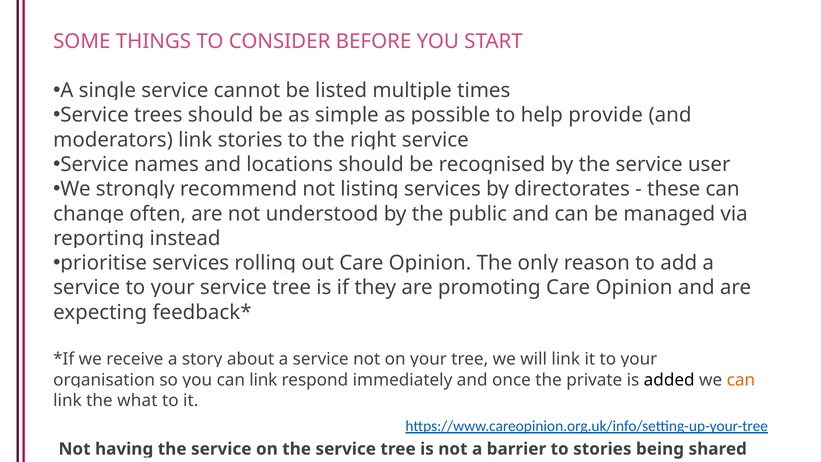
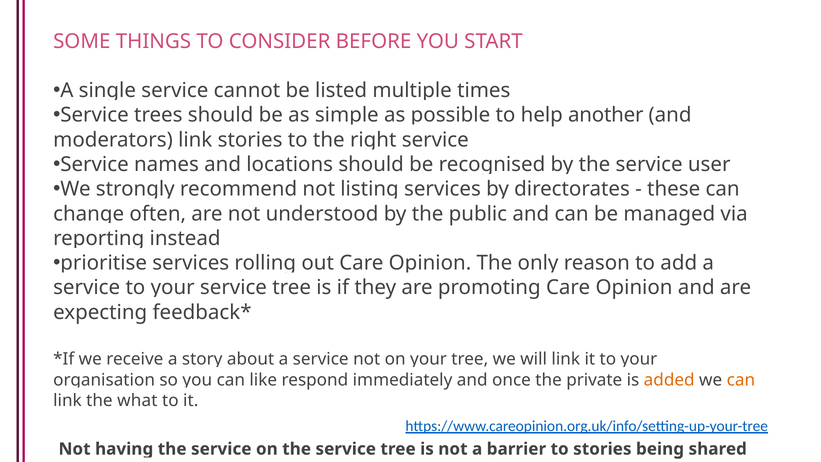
provide: provide -> another
link at (263, 380): link -> like
added colour: black -> orange
